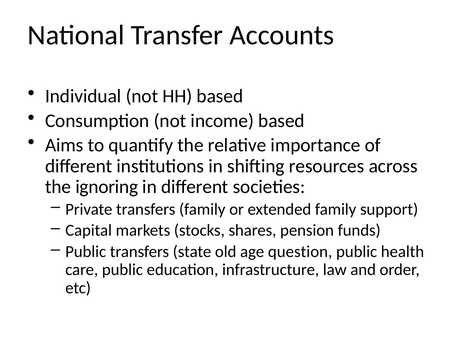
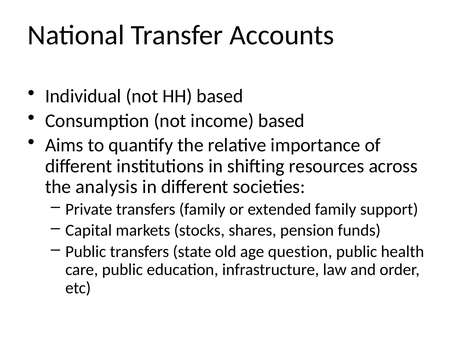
ignoring: ignoring -> analysis
